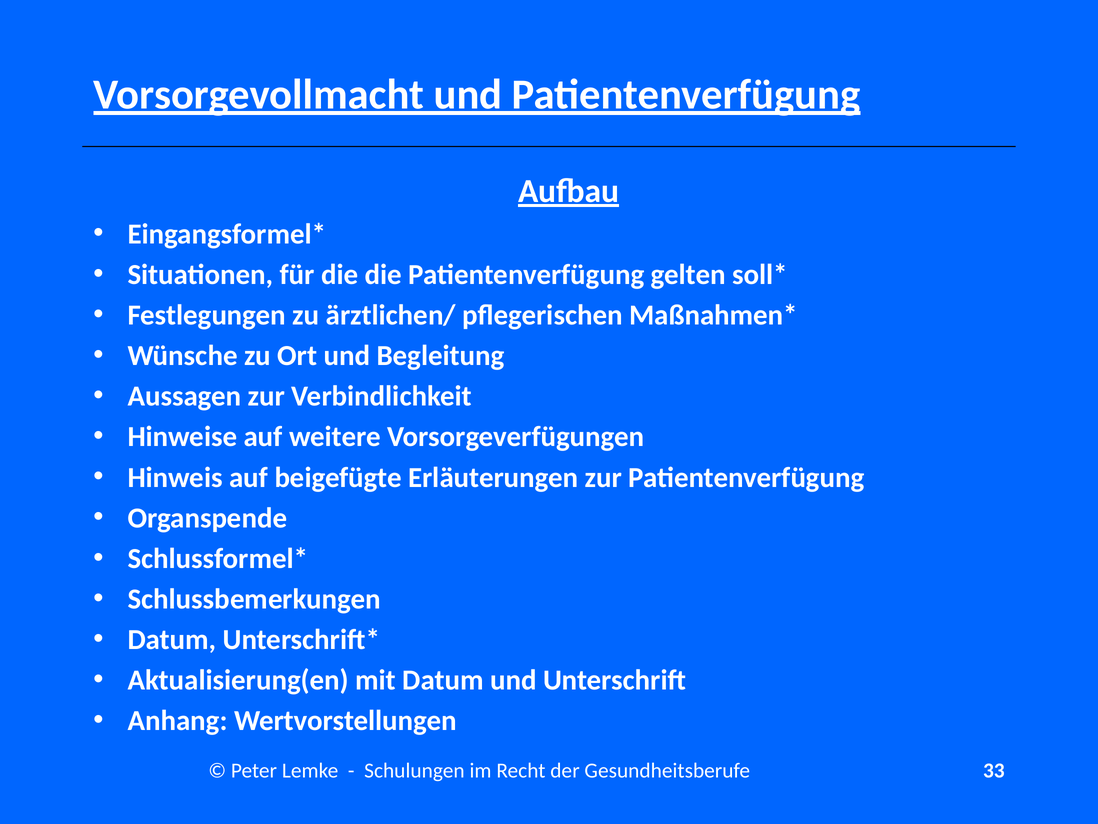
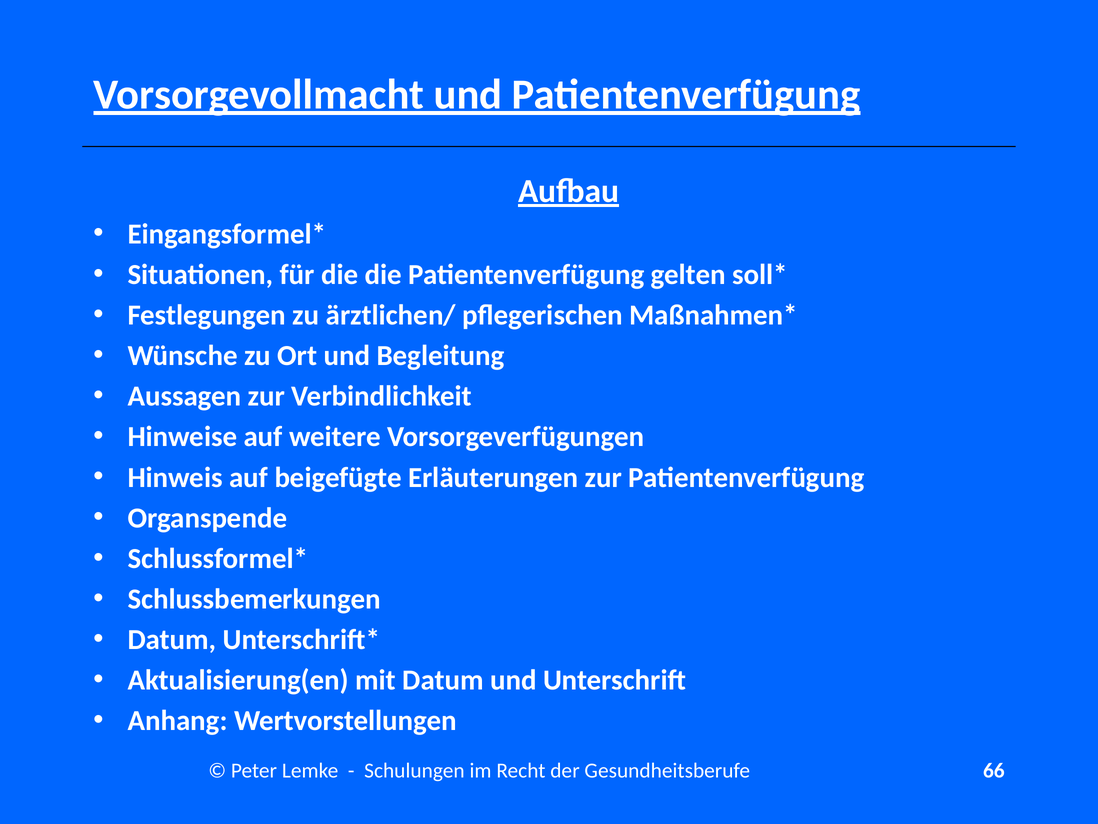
33: 33 -> 66
